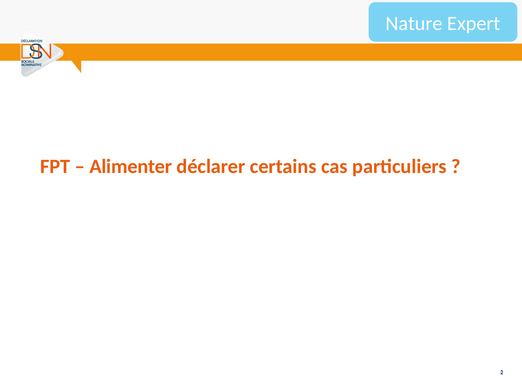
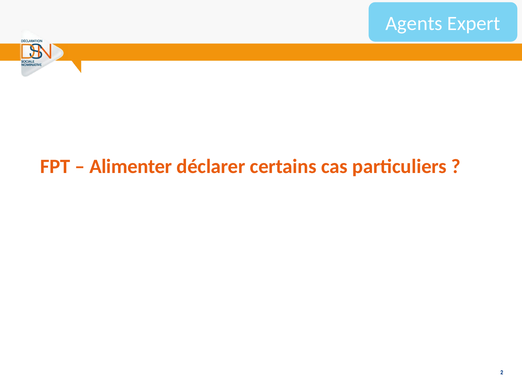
Nature: Nature -> Agents
